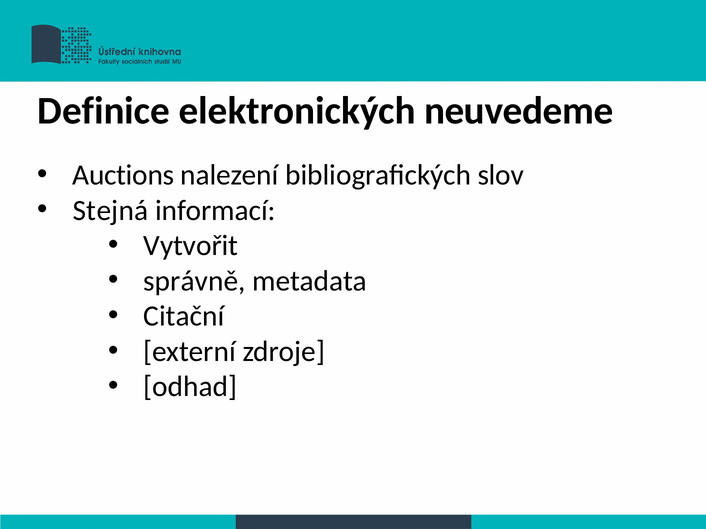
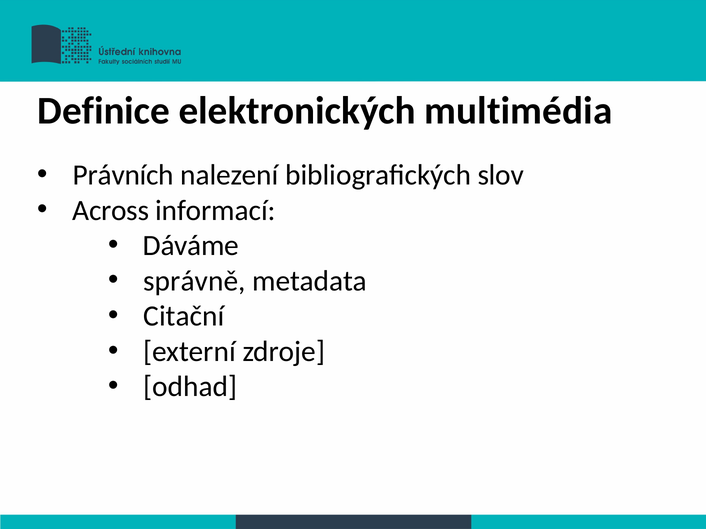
neuvedeme: neuvedeme -> multimédia
Auctions: Auctions -> Právních
Stejná: Stejná -> Across
Vytvořit: Vytvořit -> Dáváme
